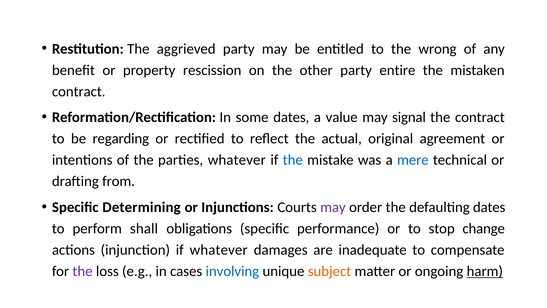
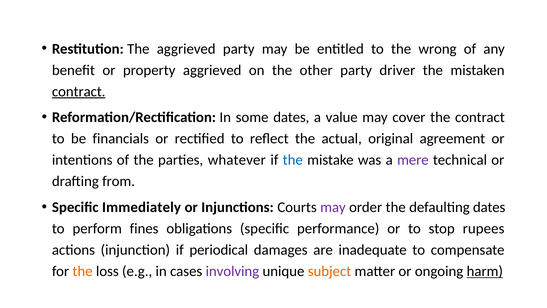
property rescission: rescission -> aggrieved
entire: entire -> driver
contract at (79, 91) underline: none -> present
signal: signal -> cover
regarding: regarding -> financials
mere colour: blue -> purple
Determining: Determining -> Immediately
shall: shall -> fines
change: change -> rupees
if whatever: whatever -> periodical
the at (83, 271) colour: purple -> orange
involving colour: blue -> purple
